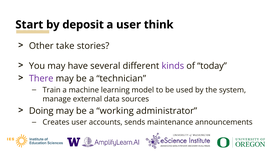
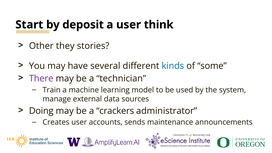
take: take -> they
kinds colour: purple -> blue
today: today -> some
working: working -> crackers
